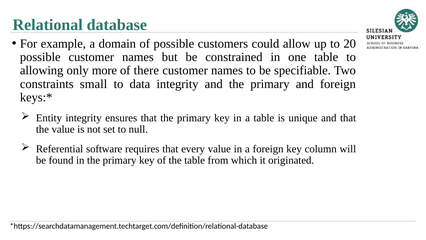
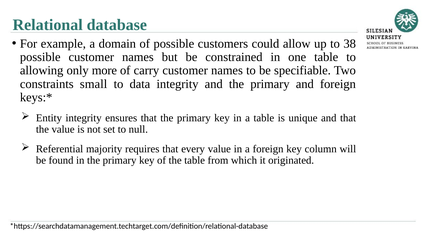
20: 20 -> 38
there: there -> carry
software: software -> majority
